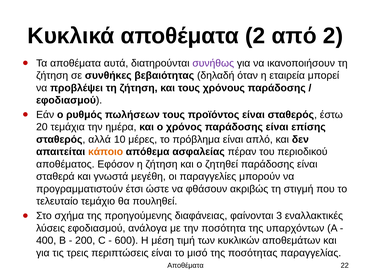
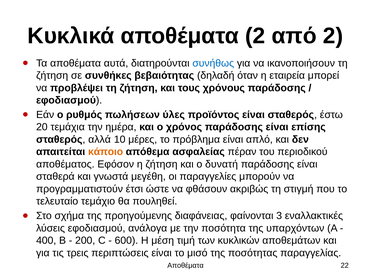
συνήθως colour: purple -> blue
πωλήσεων τους: τους -> ύλες
ζητηθεί: ζητηθεί -> δυνατή
